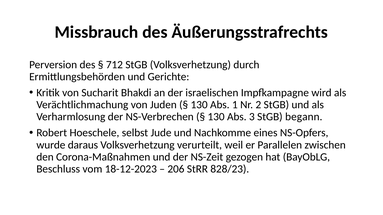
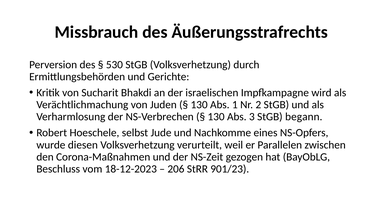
712: 712 -> 530
daraus: daraus -> diesen
828/23: 828/23 -> 901/23
